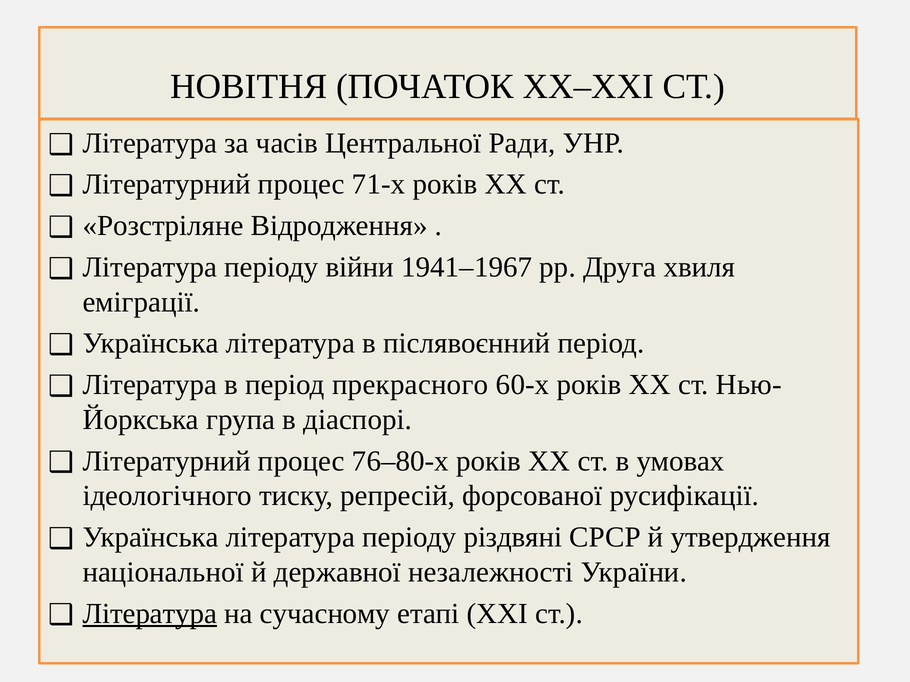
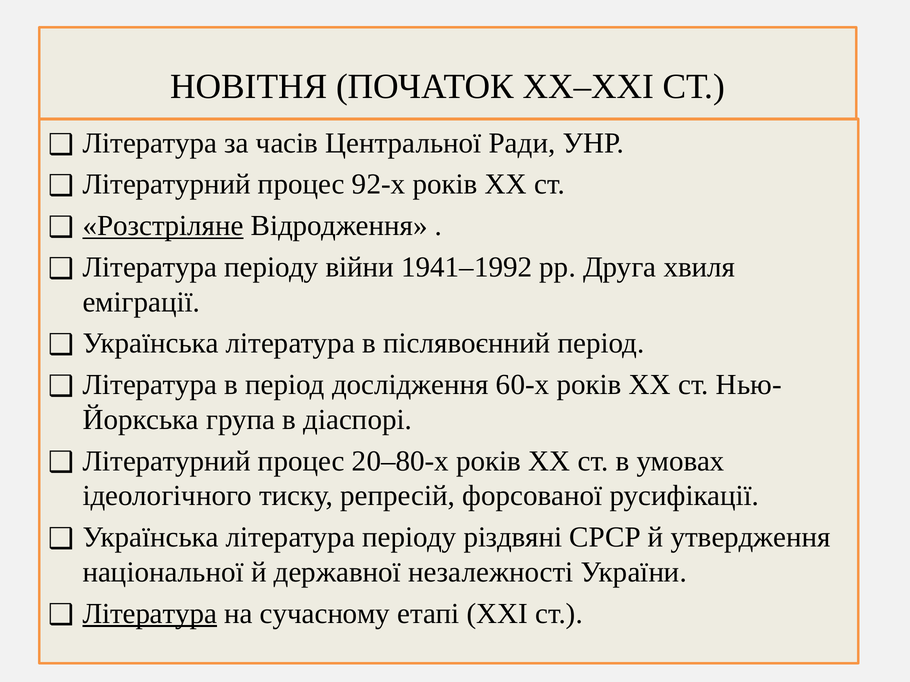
71-х: 71-х -> 92-х
Розстріляне underline: none -> present
1941–1967: 1941–1967 -> 1941–1992
прекрасного: прекрасного -> дослідження
76–80-х: 76–80-х -> 20–80-х
